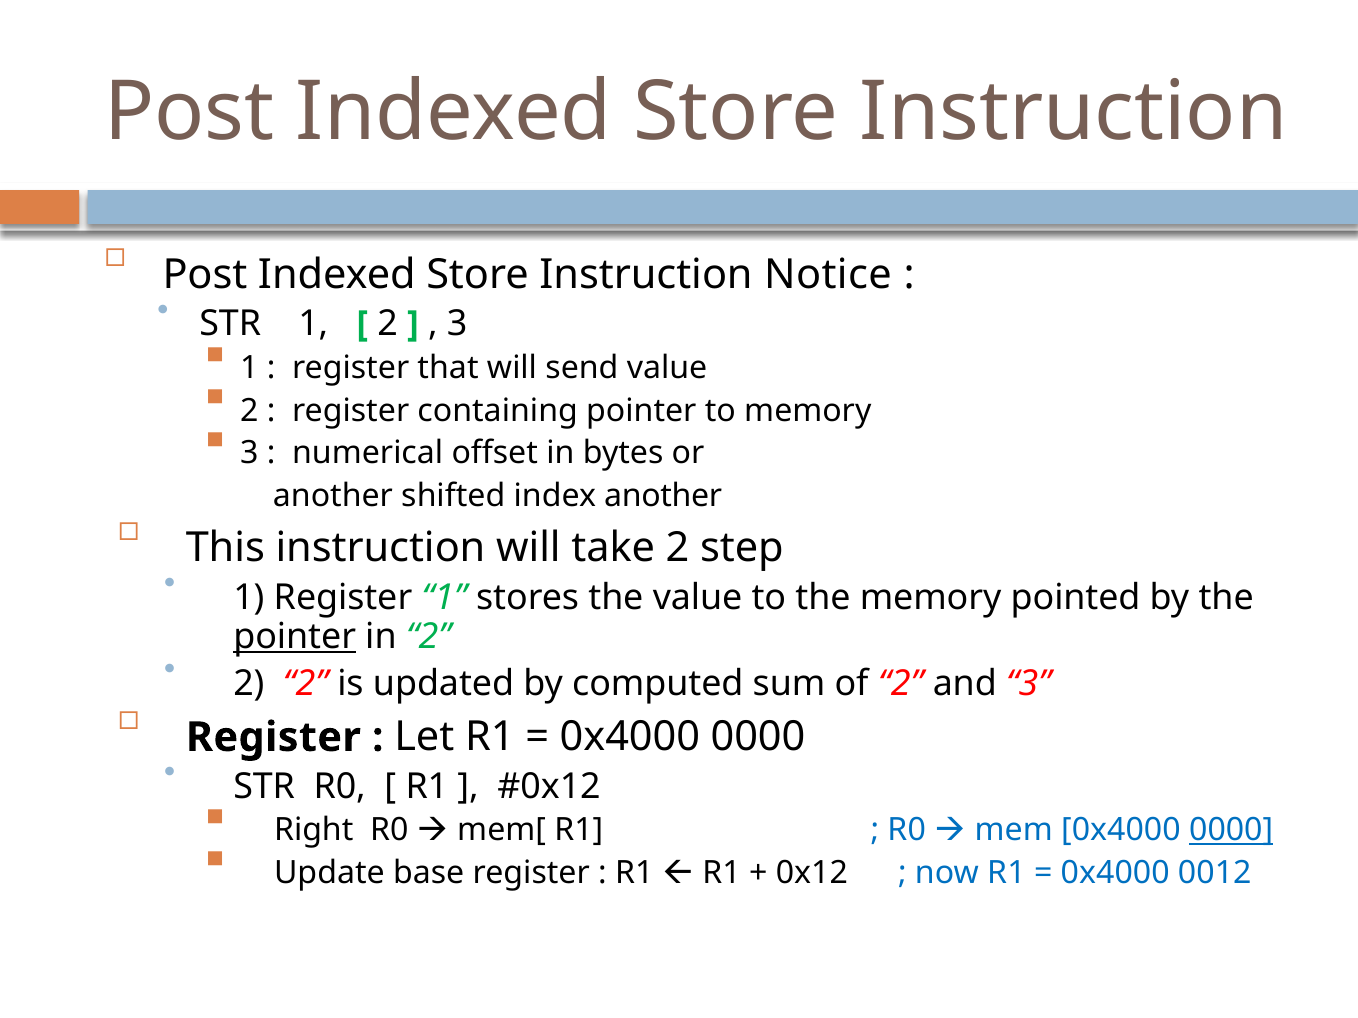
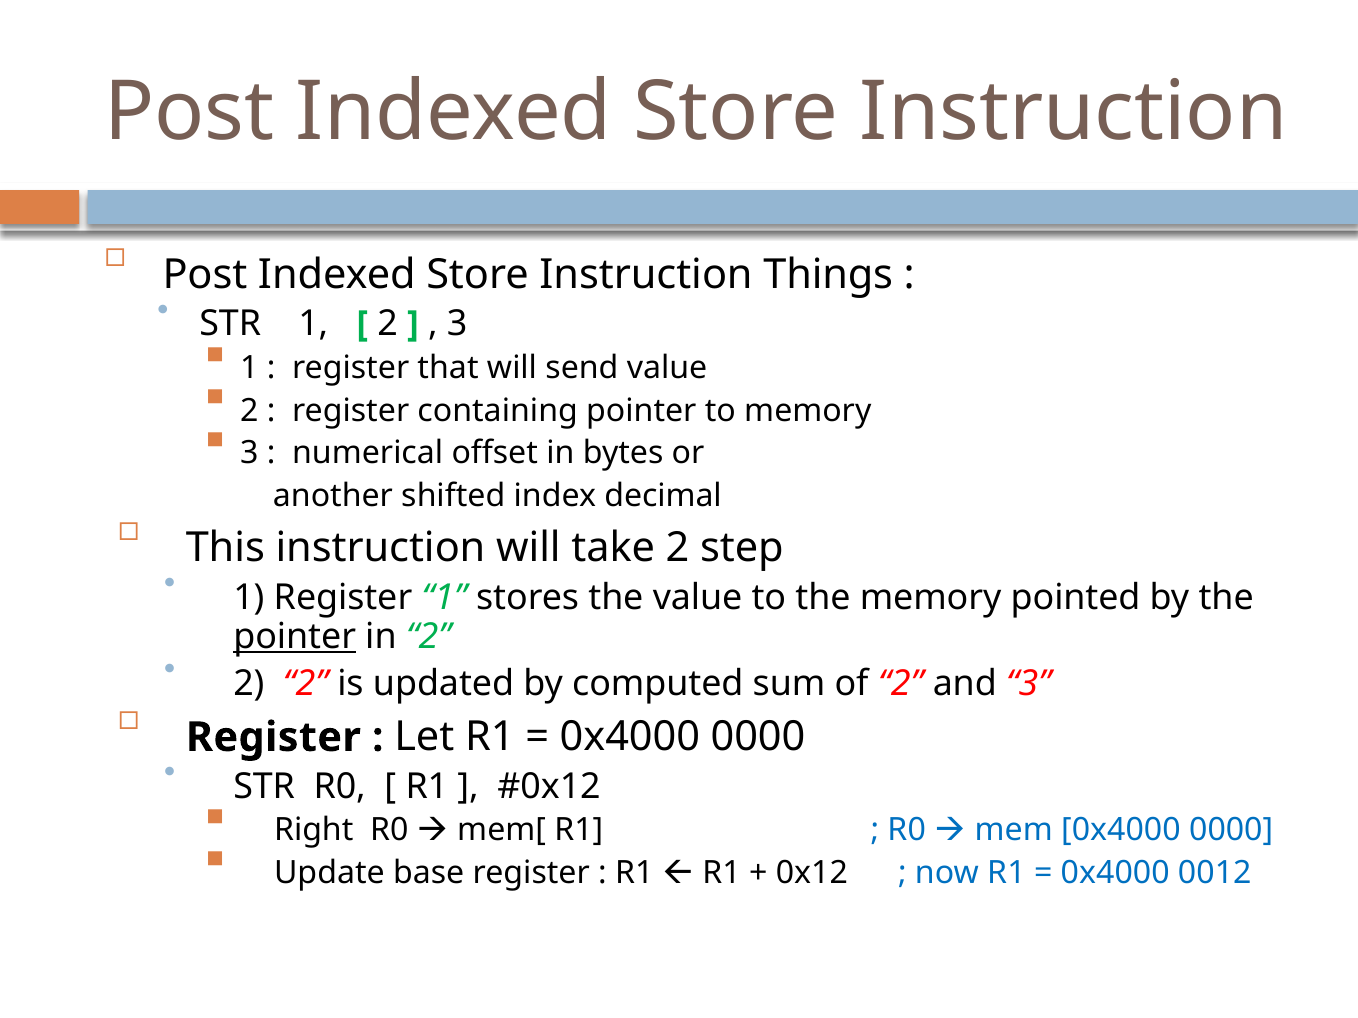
Notice: Notice -> Things
index another: another -> decimal
0000 at (1231, 831) underline: present -> none
